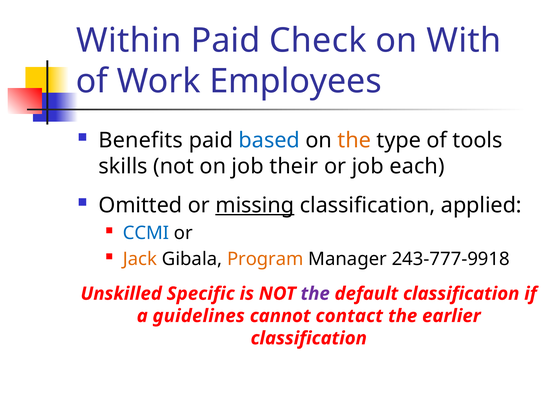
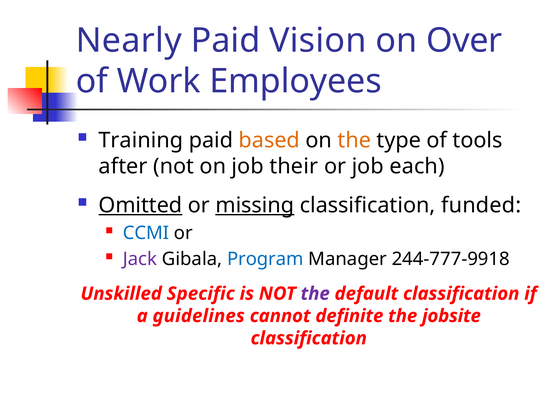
Within: Within -> Nearly
Check: Check -> Vision
With: With -> Over
Benefits: Benefits -> Training
based colour: blue -> orange
skills: skills -> after
Omitted underline: none -> present
applied: applied -> funded
Jack colour: orange -> purple
Program colour: orange -> blue
243-777-9918: 243-777-9918 -> 244-777-9918
contact: contact -> definite
earlier: earlier -> jobsite
